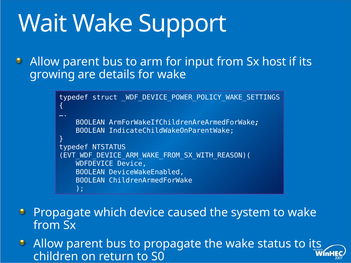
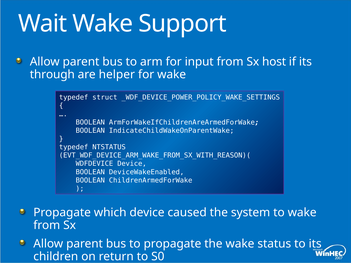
growing: growing -> through
details: details -> helper
